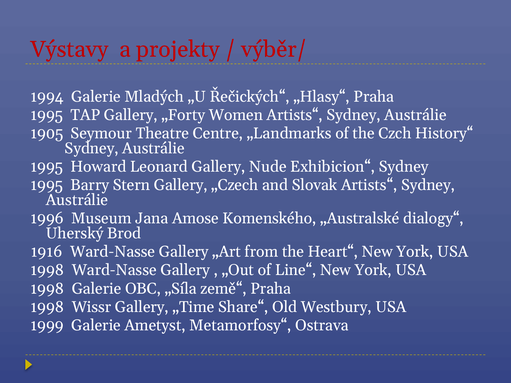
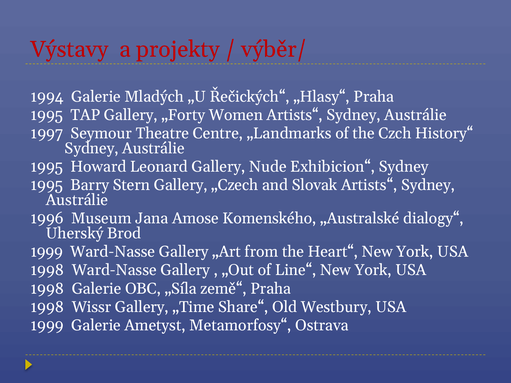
1905: 1905 -> 1997
1916 at (47, 252): 1916 -> 1999
